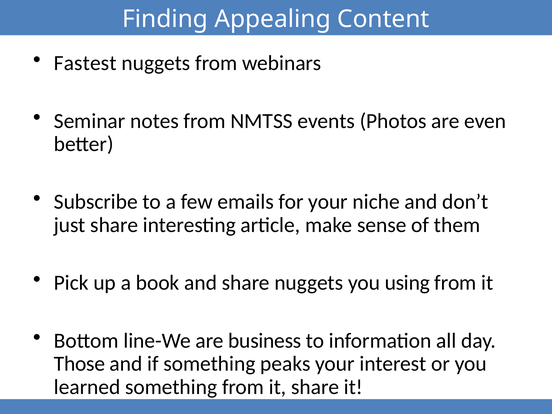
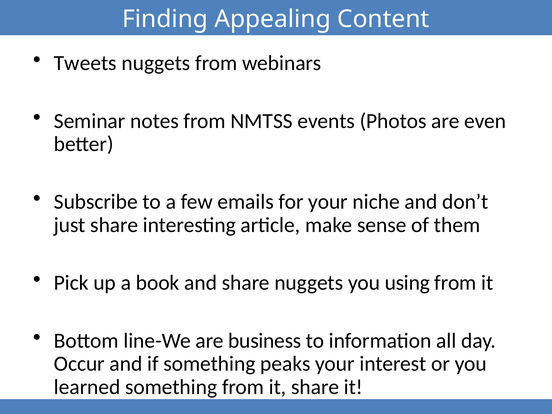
Fastest: Fastest -> Tweets
Those: Those -> Occur
